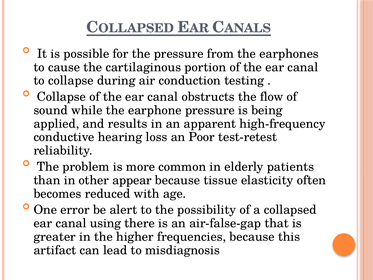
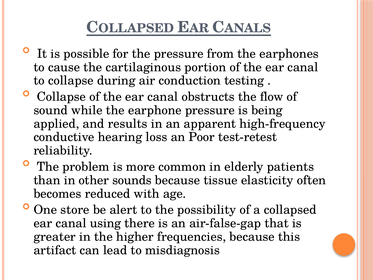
appear: appear -> sounds
error: error -> store
